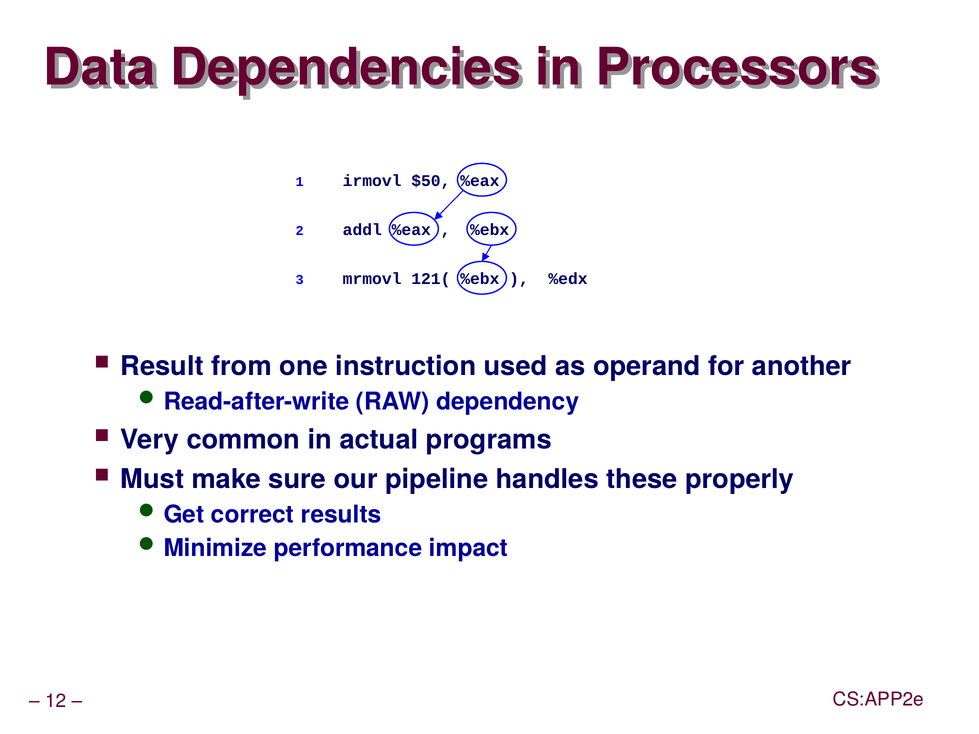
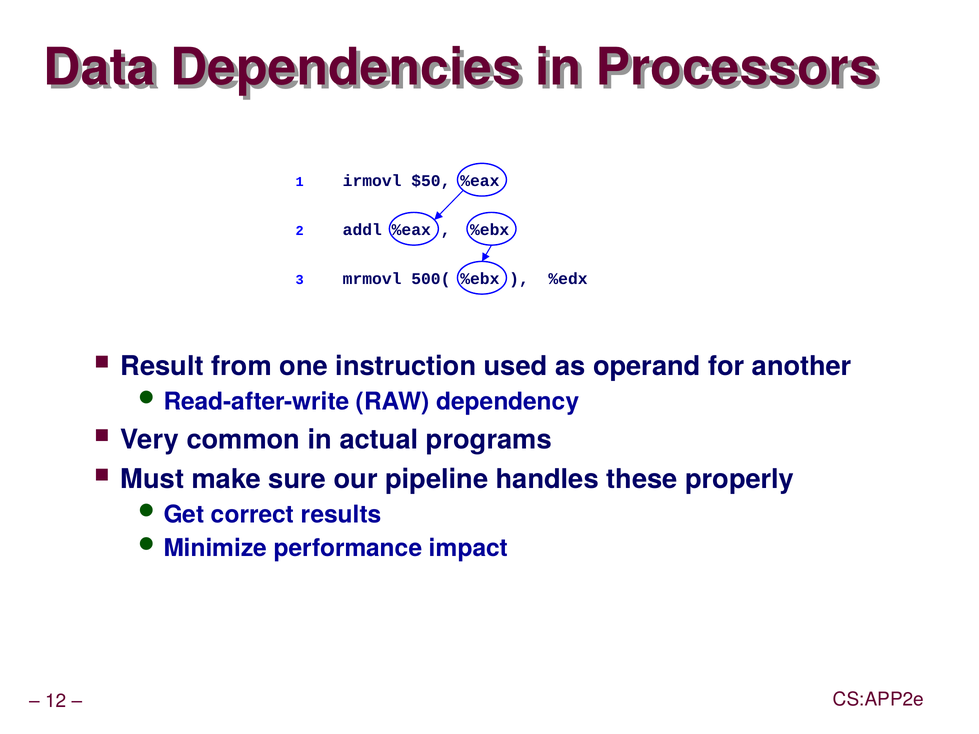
121(: 121( -> 500(
